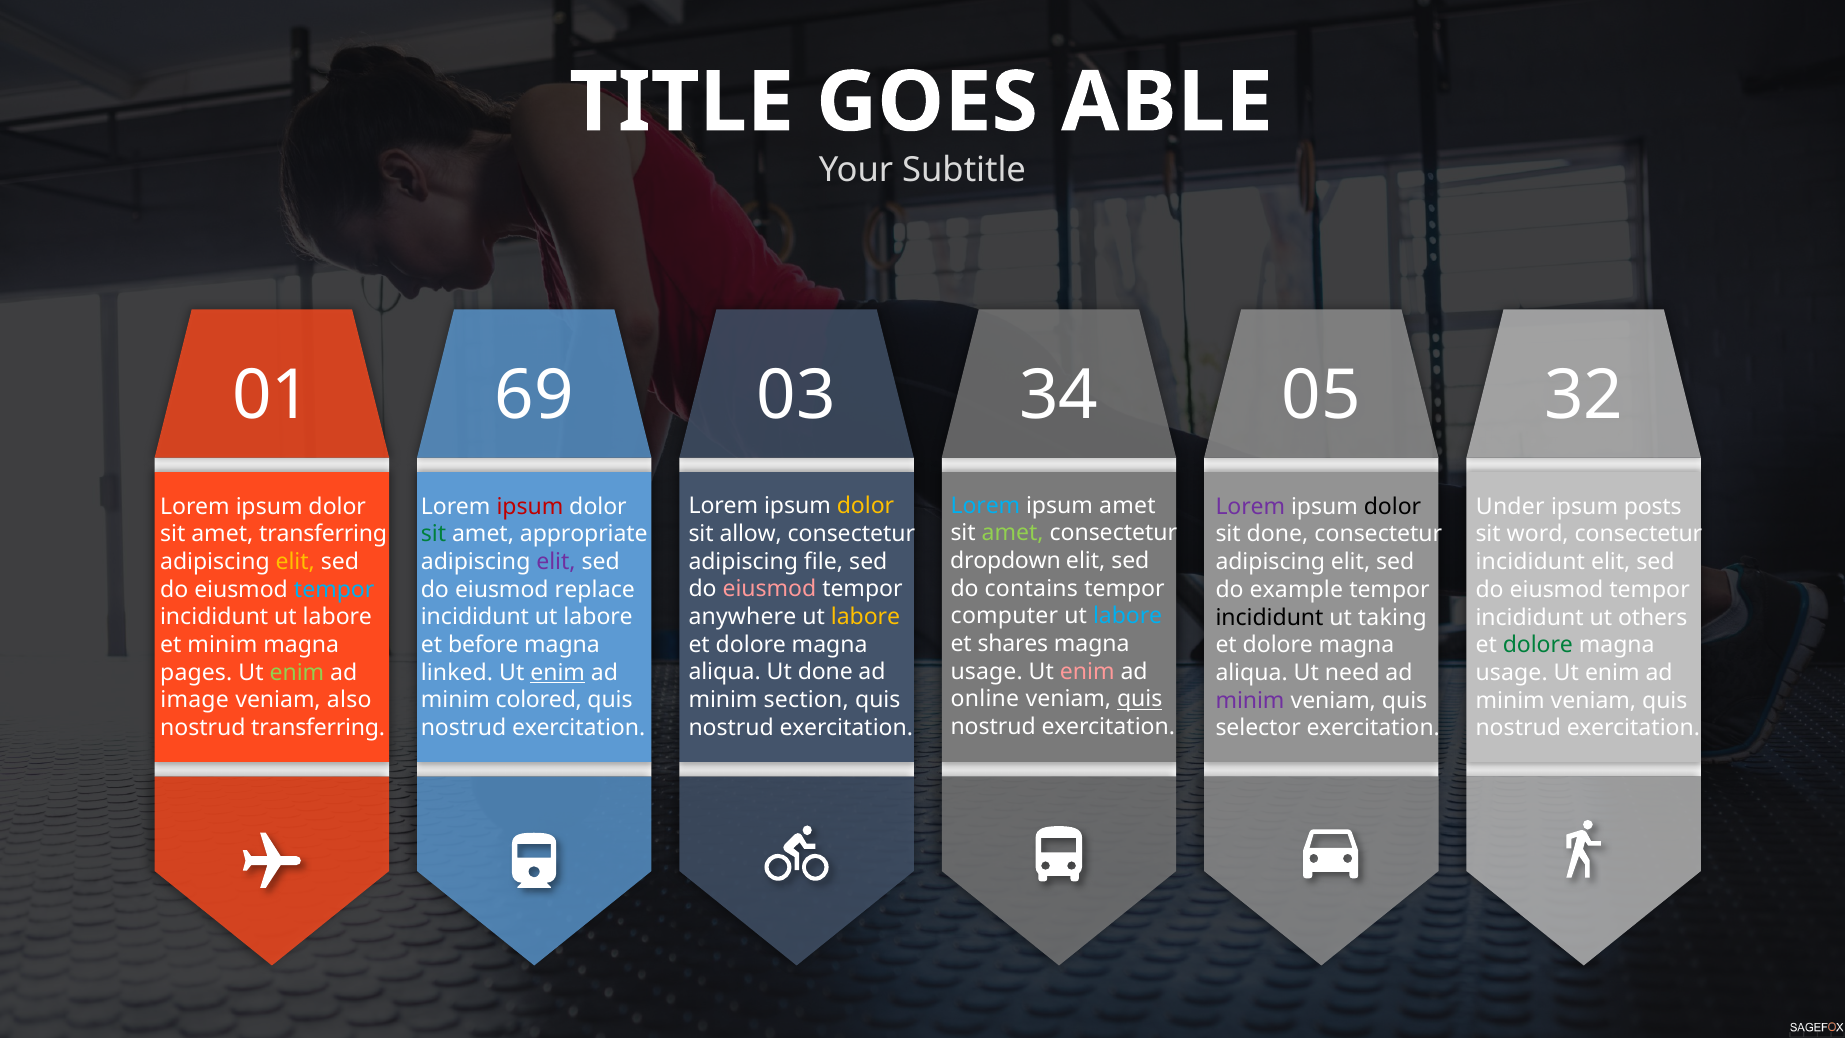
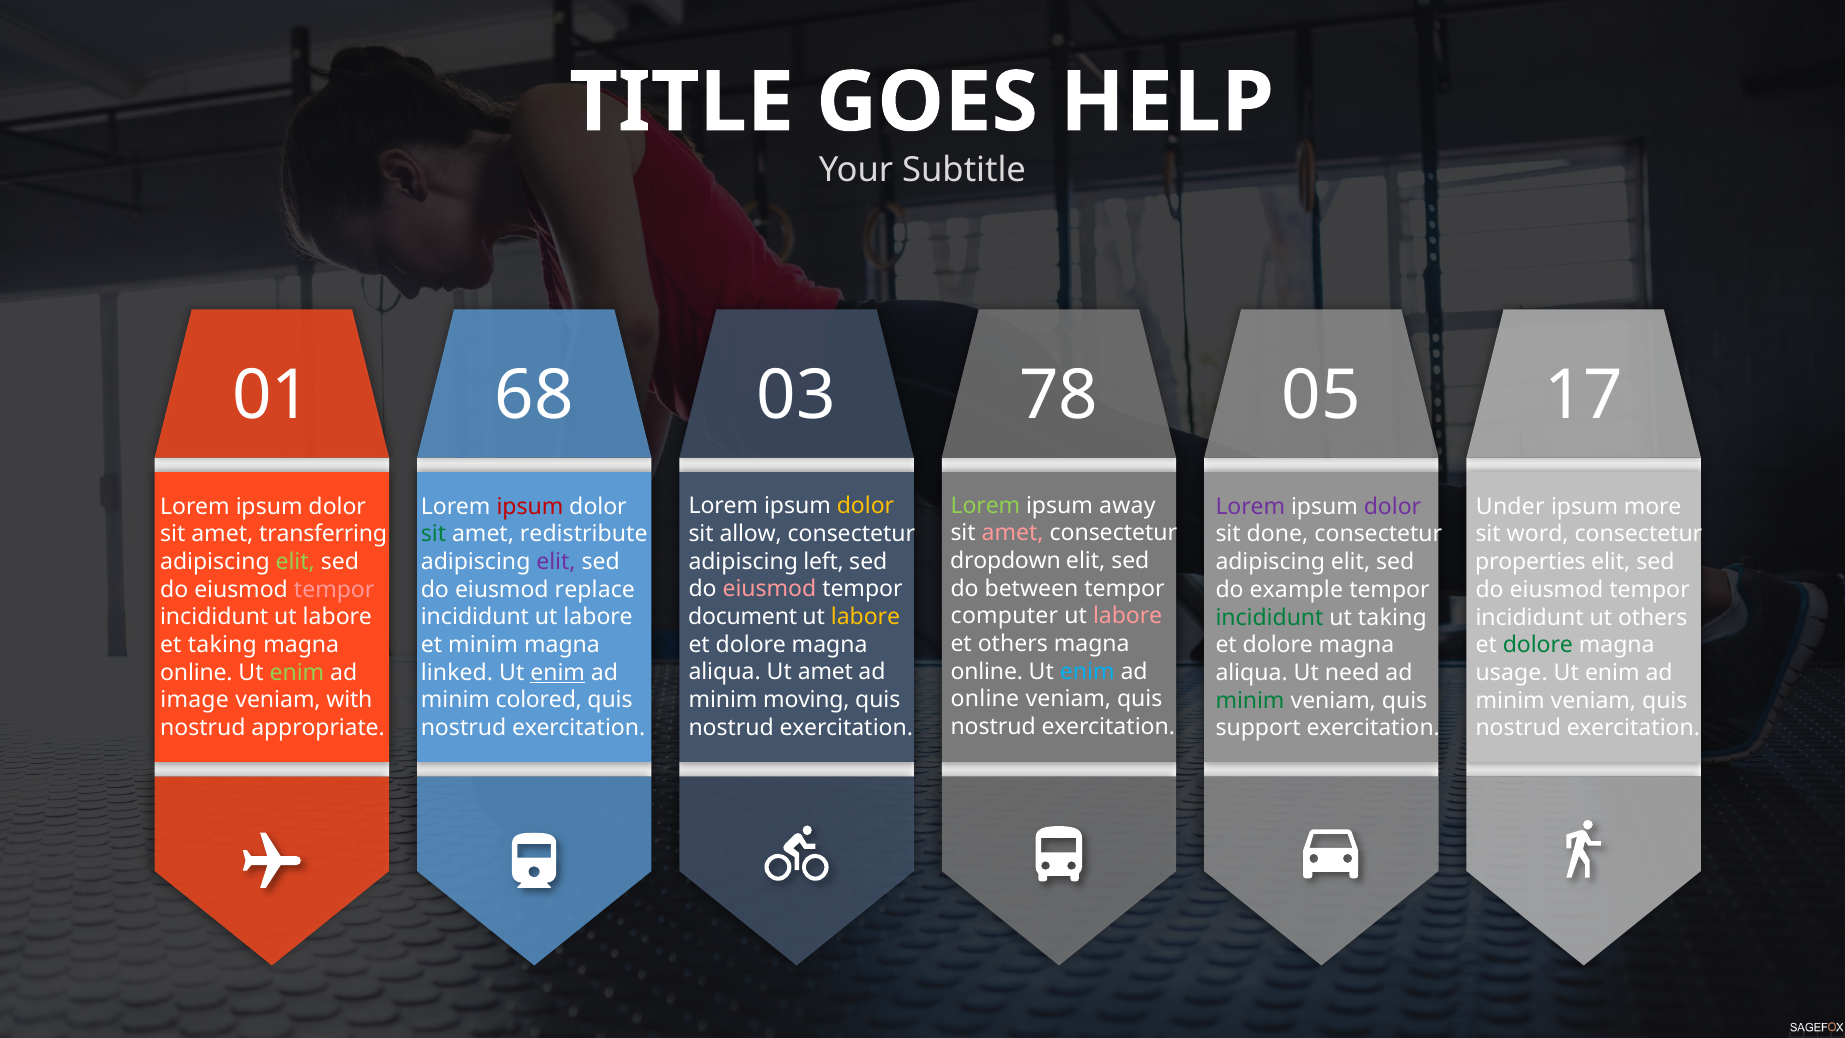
ABLE: ABLE -> HELP
69: 69 -> 68
34: 34 -> 78
32: 32 -> 17
Lorem at (985, 505) colour: light blue -> light green
ipsum amet: amet -> away
dolor at (1393, 507) colour: black -> purple
posts: posts -> more
amet at (1013, 533) colour: light green -> pink
appropriate: appropriate -> redistribute
file: file -> left
elit at (295, 562) colour: yellow -> light green
incididunt at (1530, 562): incididunt -> properties
contains: contains -> between
tempor at (334, 589) colour: light blue -> pink
labore at (1128, 616) colour: light blue -> pink
anywhere: anywhere -> document
incididunt at (1269, 617) colour: black -> green
et shares: shares -> others
et minim: minim -> taking
et before: before -> minim
usage at (987, 672): usage -> online
enim at (1087, 672) colour: pink -> light blue
Ut done: done -> amet
pages at (196, 672): pages -> online
quis at (1140, 699) underline: present -> none
section: section -> moving
also: also -> with
minim at (1250, 700) colour: purple -> green
nostrud transferring: transferring -> appropriate
selector: selector -> support
